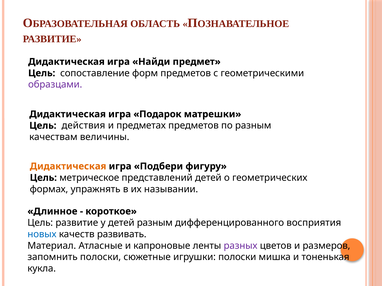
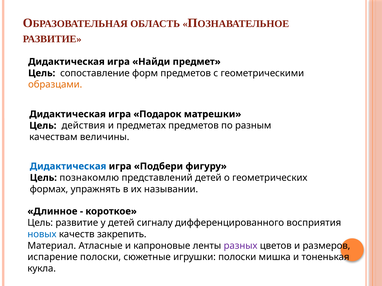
образцами colour: purple -> orange
Дидактическая at (68, 167) colour: orange -> blue
метрическое: метрическое -> познакомлю
детей разным: разным -> сигналу
развивать: развивать -> закрепить
запомнить: запомнить -> испарение
